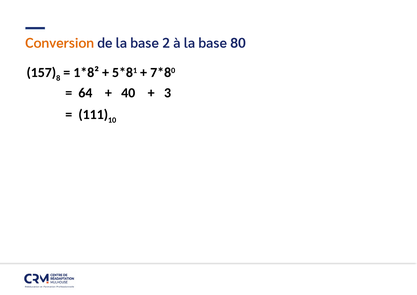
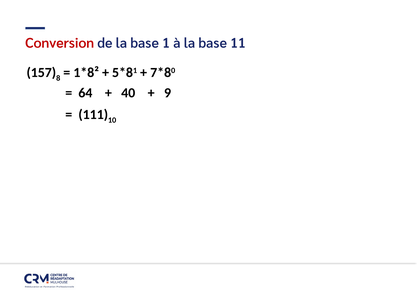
Conversion colour: orange -> red
2: 2 -> 1
80: 80 -> 11
3: 3 -> 9
